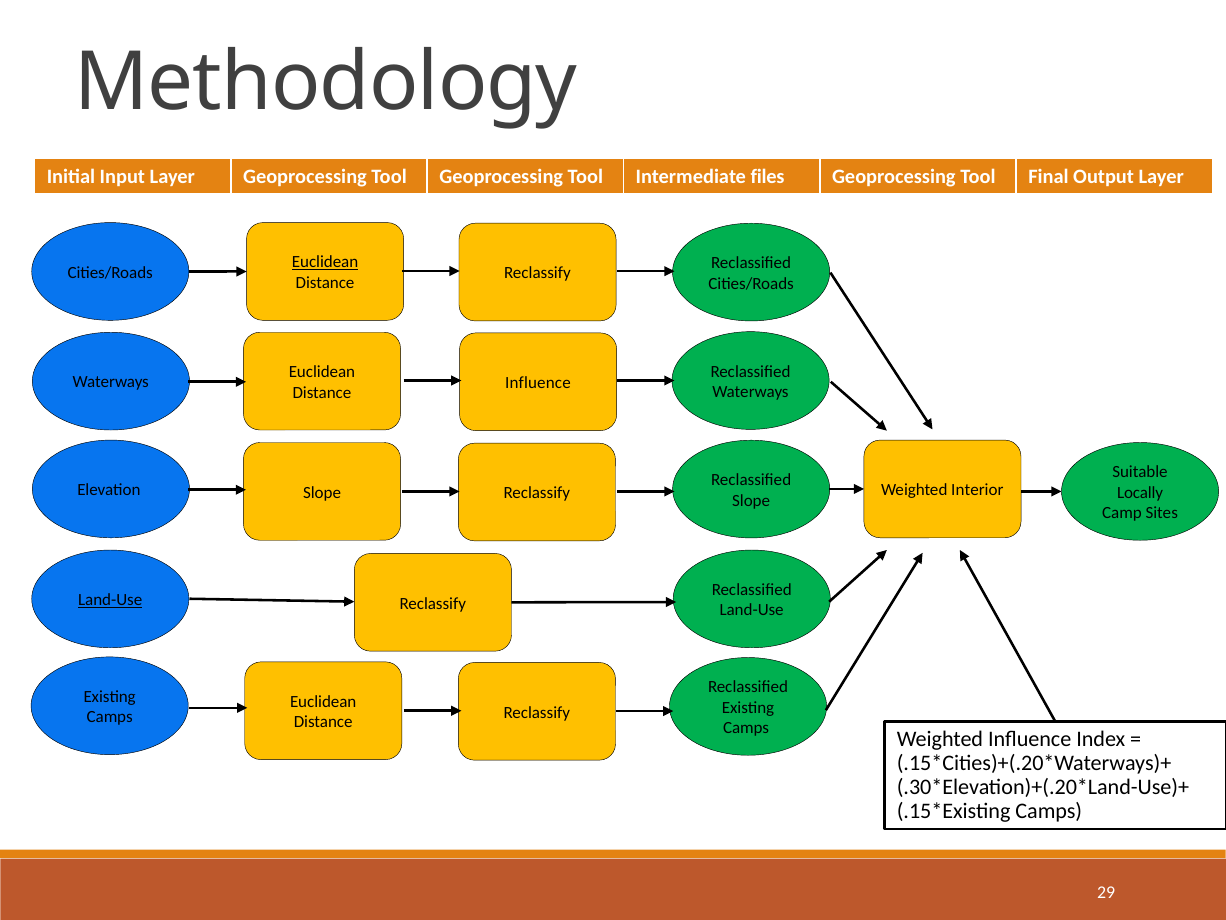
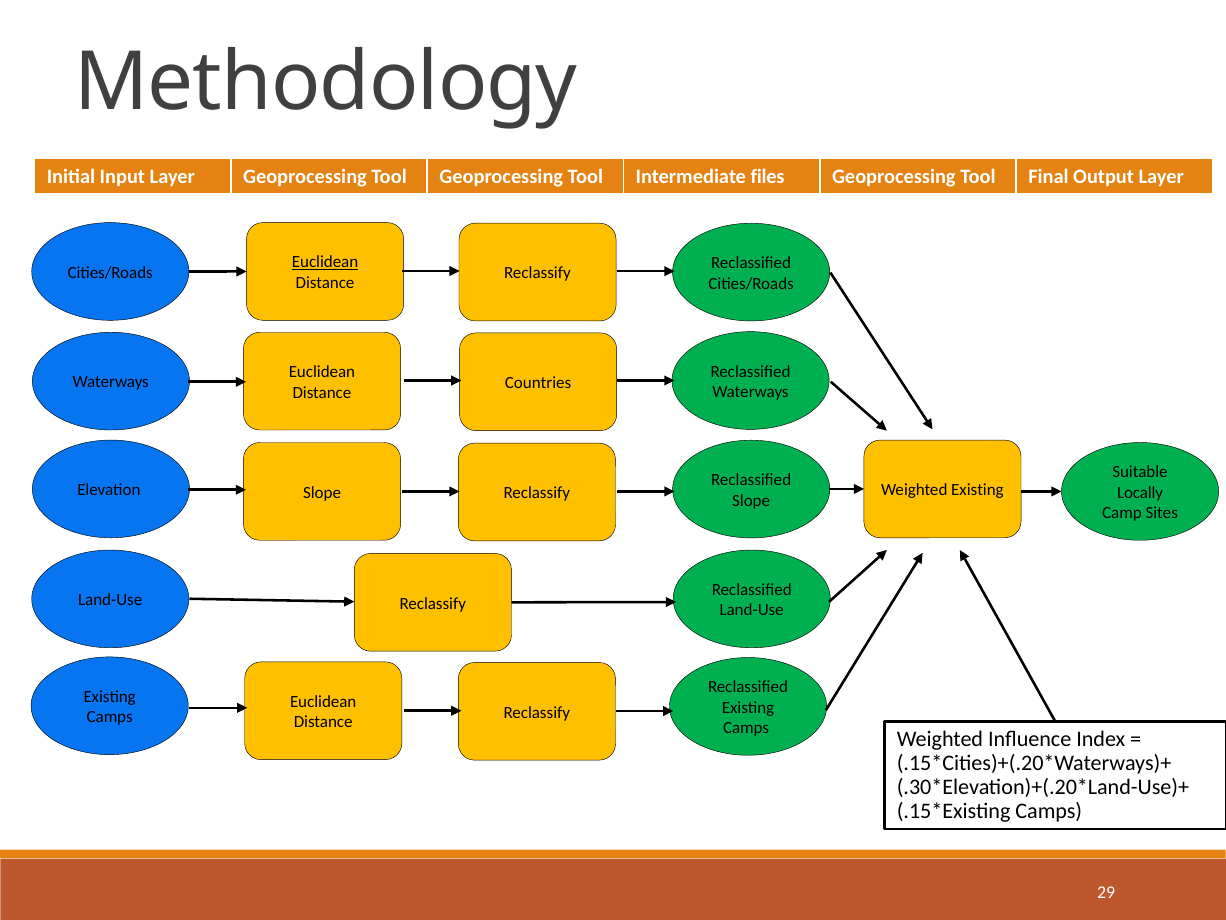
Influence at (538, 383): Influence -> Countries
Weighted Interior: Interior -> Existing
Land-Use at (110, 600) underline: present -> none
